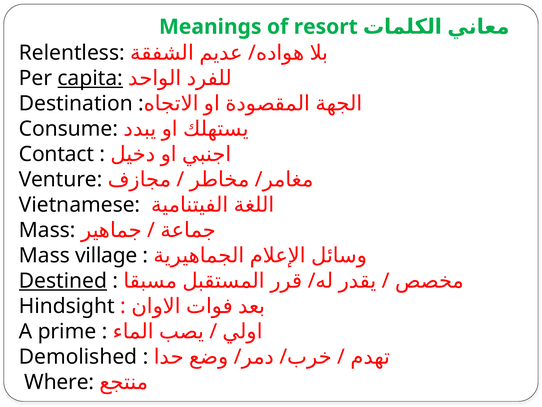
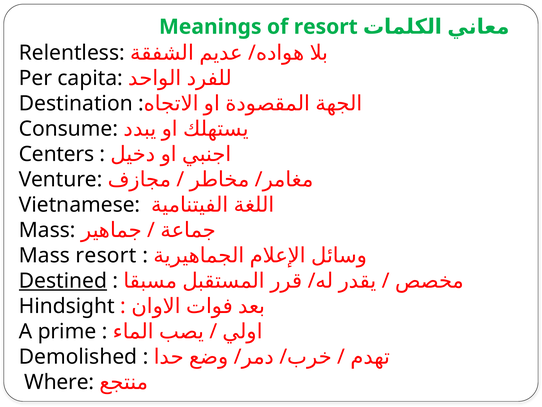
capita underline: present -> none
Contact: Contact -> Centers
Mass village: village -> resort
